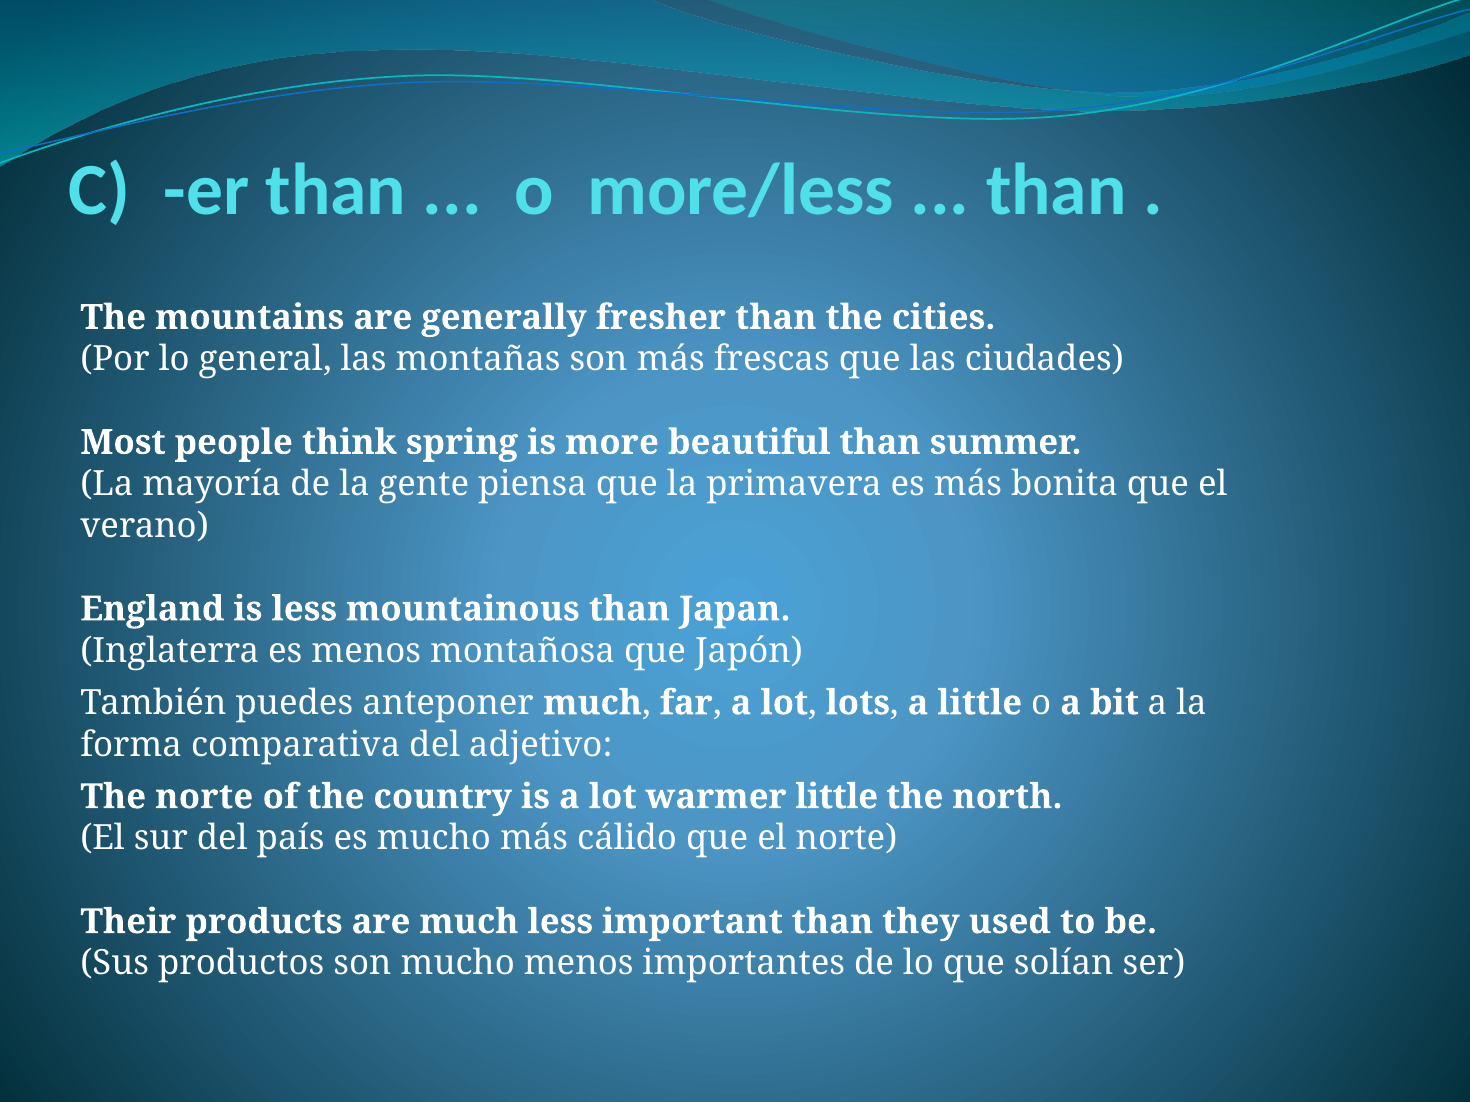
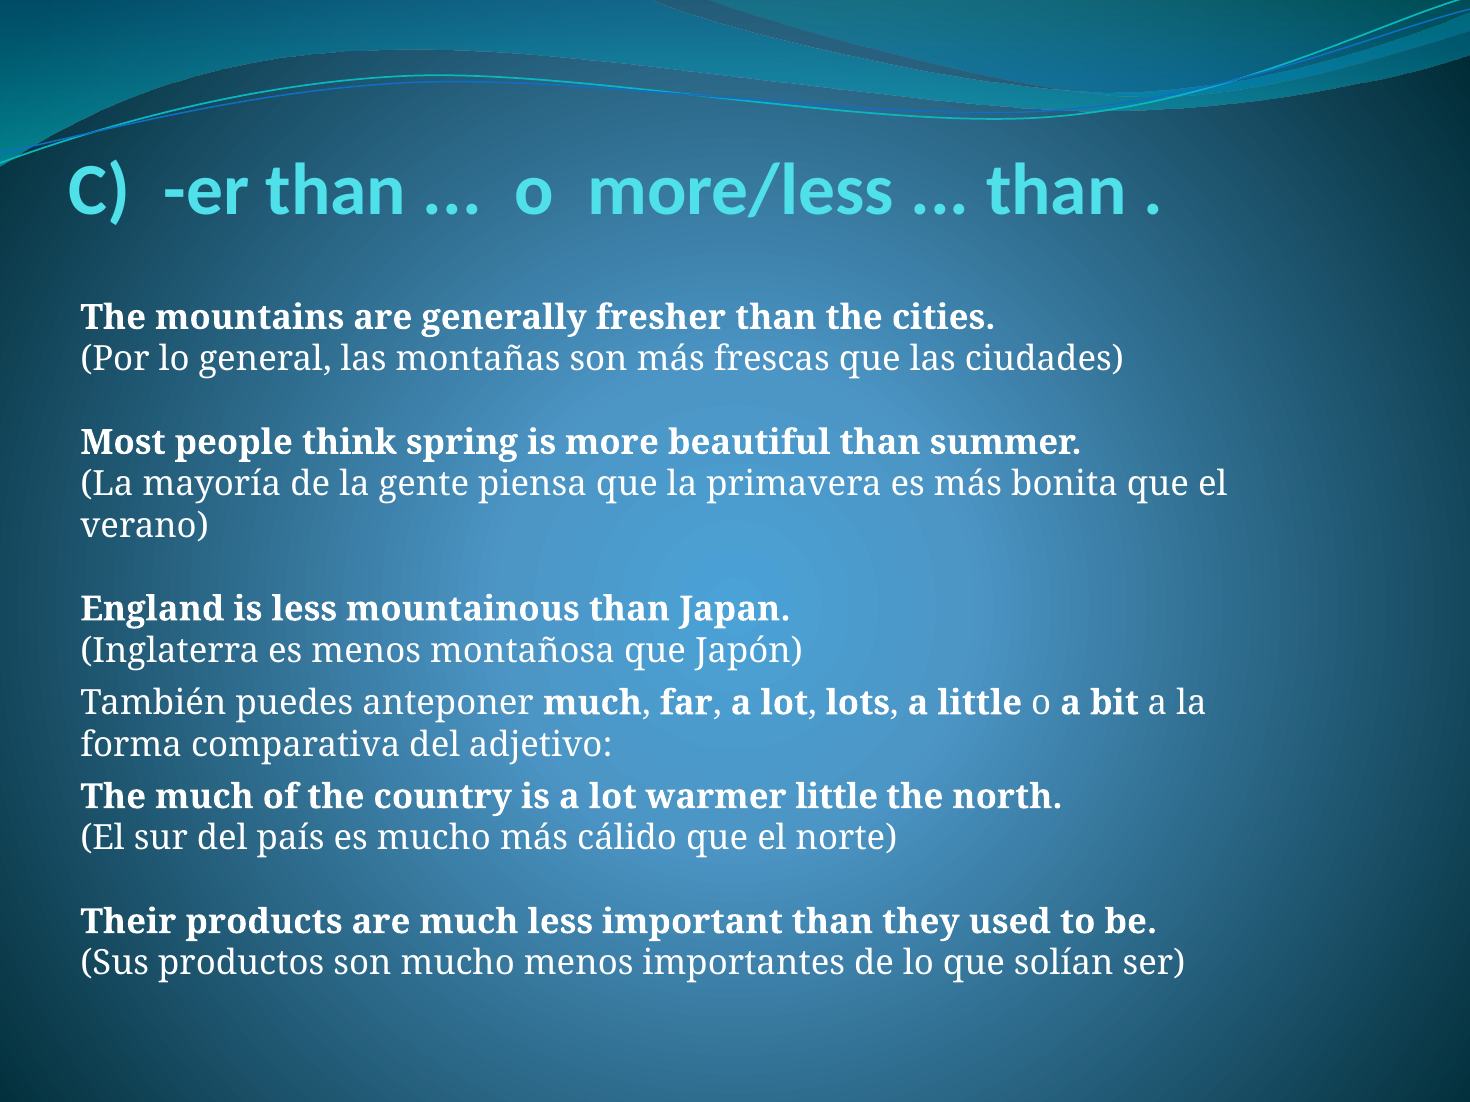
The norte: norte -> much
